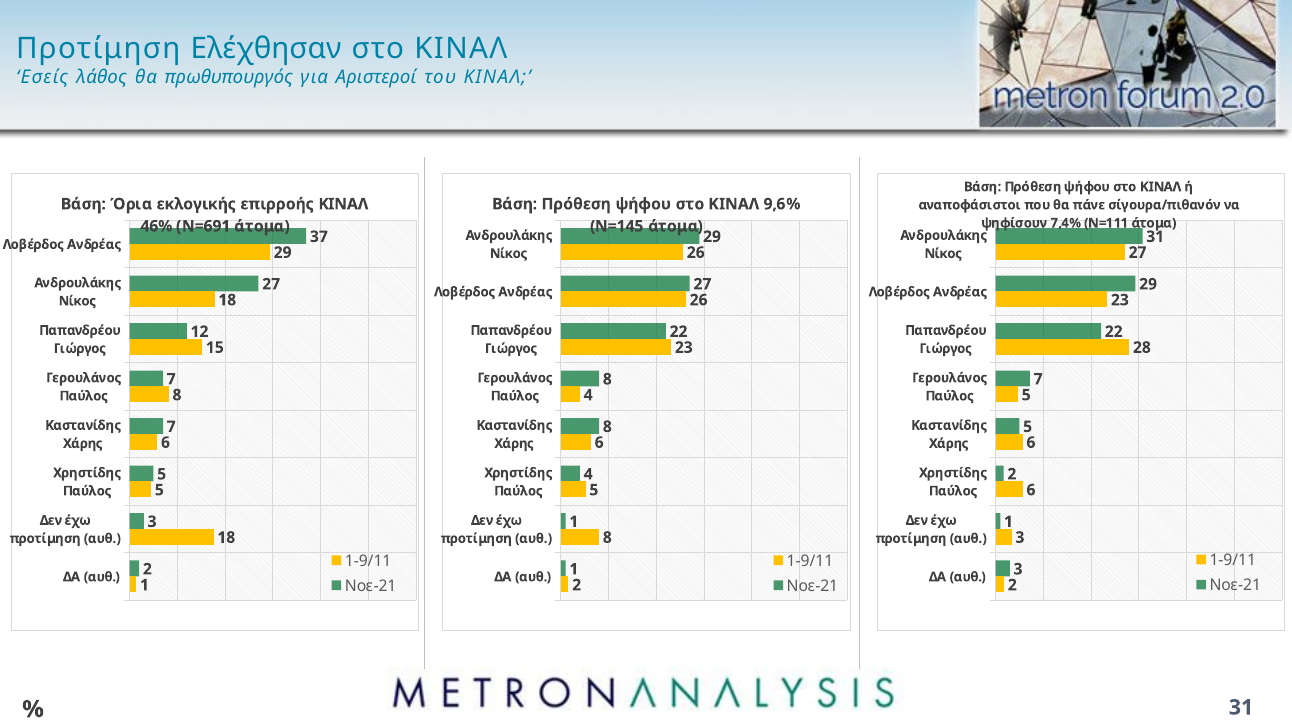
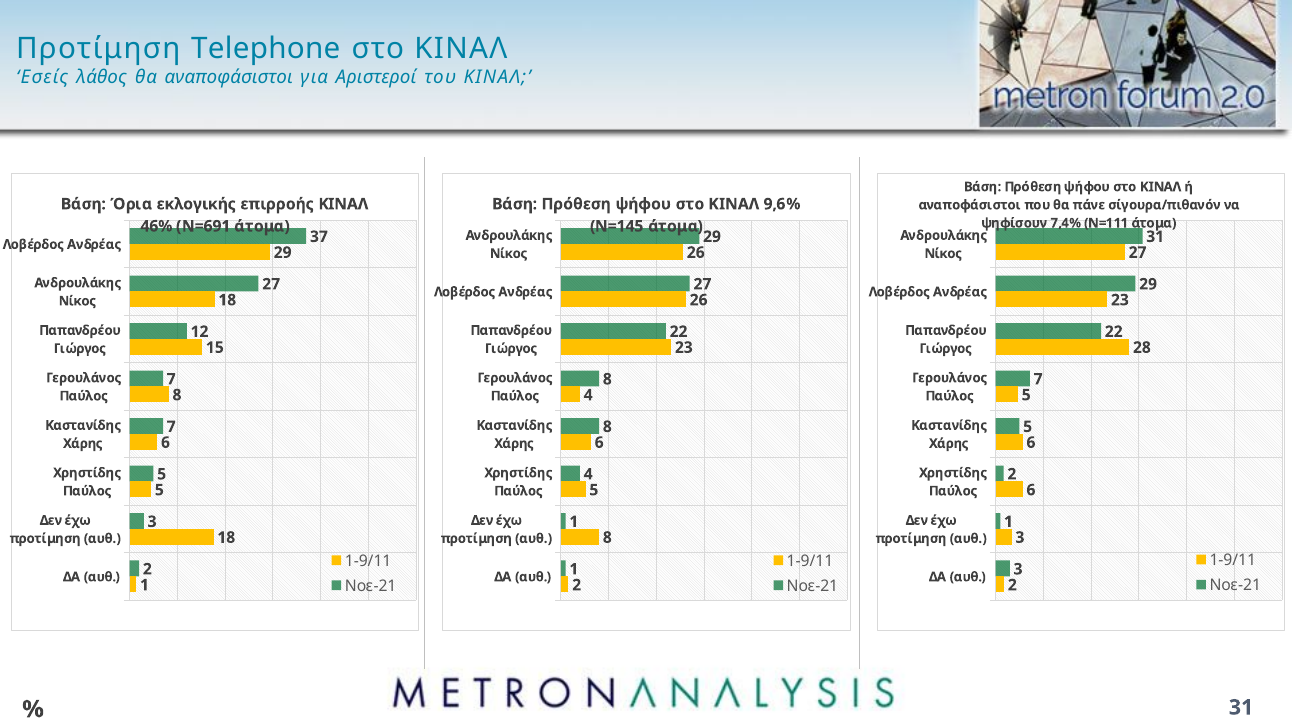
Ελέχθησαν: Ελέχθησαν -> Telephone
θα πρωθυπουργός: πρωθυπουργός -> αναποφάσιστοι
